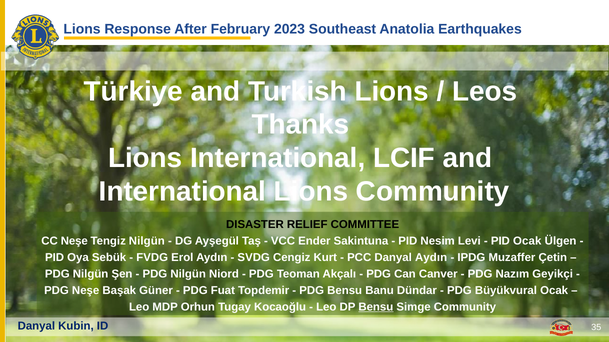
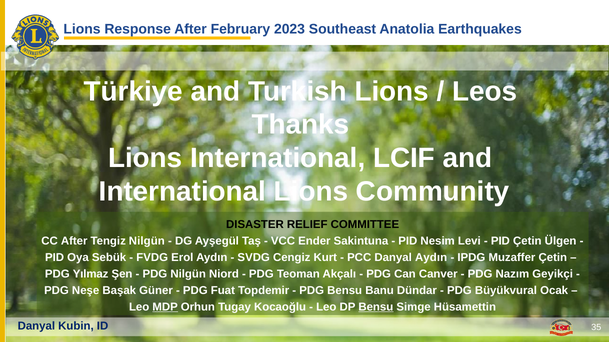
CC Neşe: Neşe -> After
PID Ocak: Ocak -> Çetin
Nilgün at (91, 274): Nilgün -> Yılmaz
MDP underline: none -> present
Simge Community: Community -> Hüsamettin
